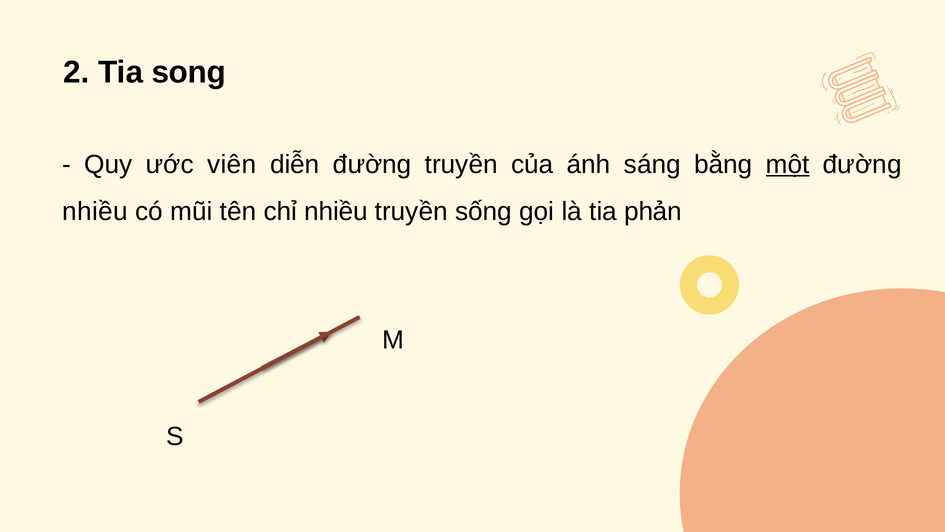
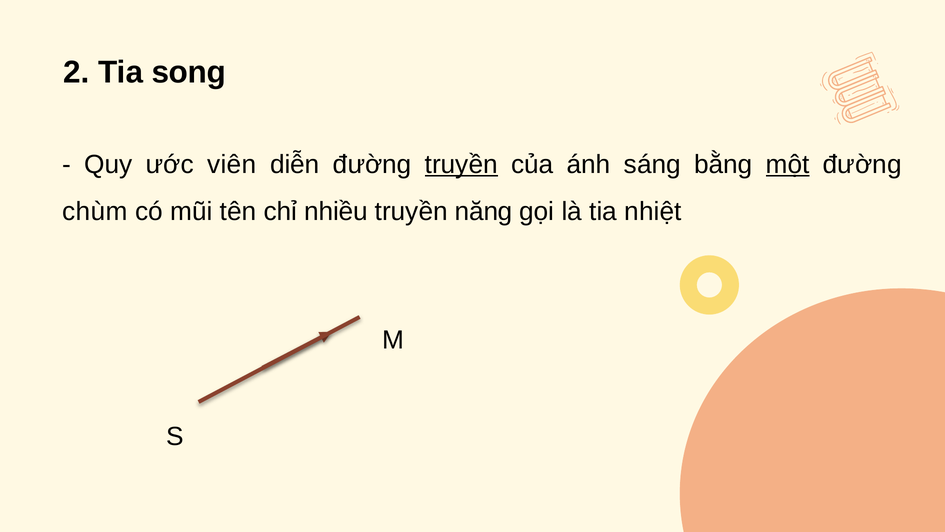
truyền at (461, 164) underline: none -> present
nhiều at (95, 212): nhiều -> chùm
sống: sống -> năng
phản: phản -> nhiệt
